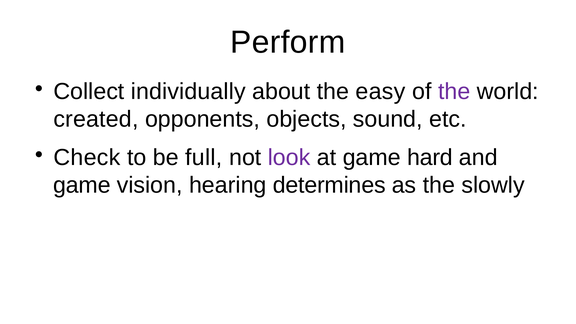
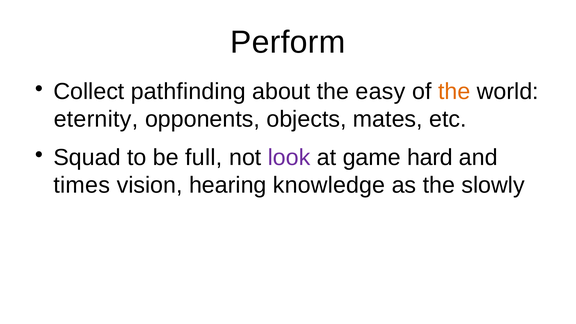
individually: individually -> pathfinding
the at (454, 91) colour: purple -> orange
created: created -> eternity
sound: sound -> mates
Check: Check -> Squad
game at (82, 185): game -> times
determines: determines -> knowledge
